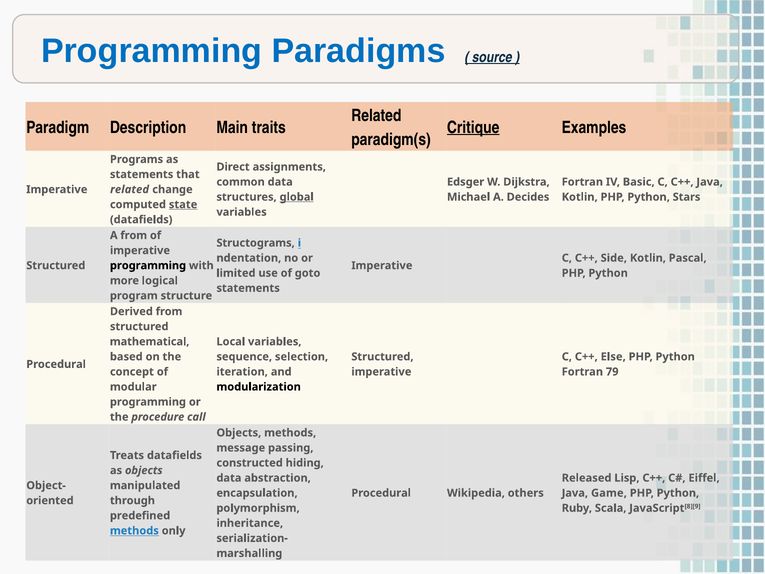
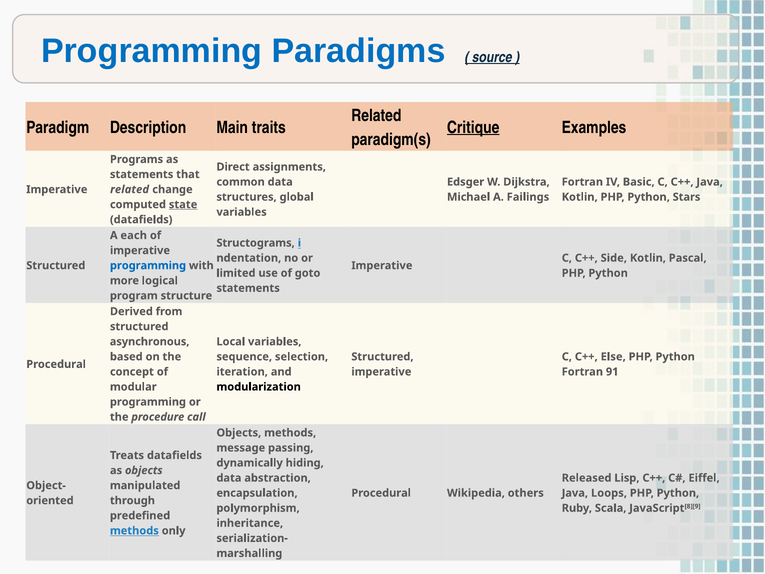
global underline: present -> none
Decides: Decides -> Failings
A from: from -> each
programming at (148, 265) colour: black -> blue
mathematical: mathematical -> asynchronous
79: 79 -> 91
constructed: constructed -> dynamically
Game: Game -> Loops
